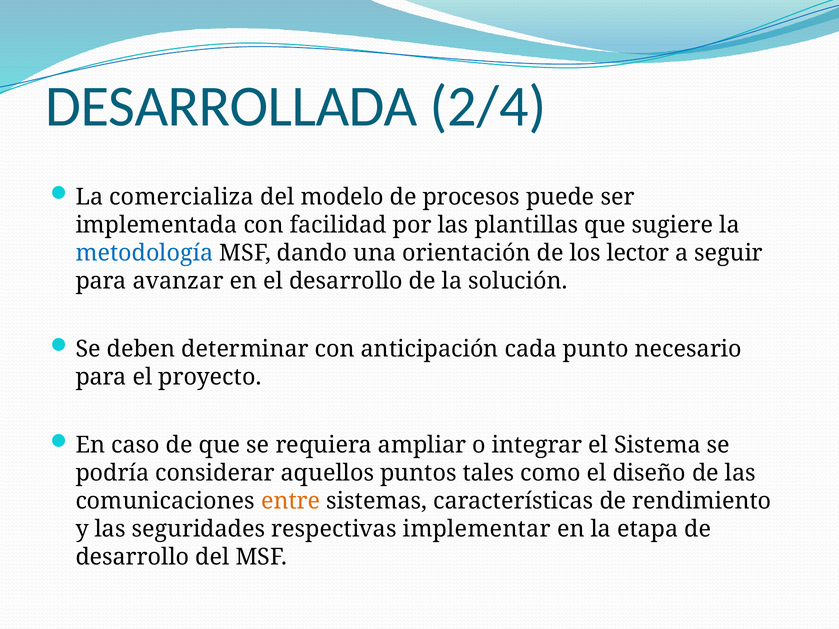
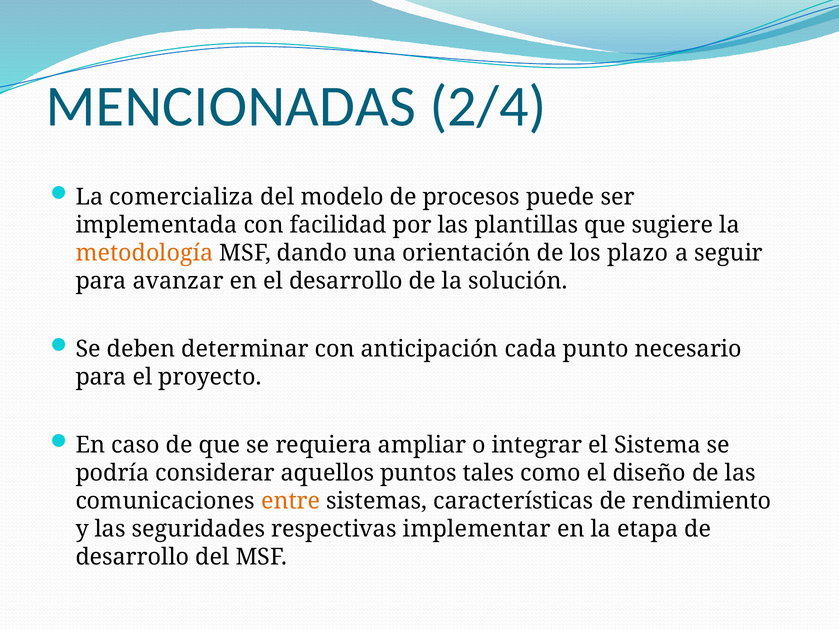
DESARROLLADA: DESARROLLADA -> MENCIONADAS
metodología colour: blue -> orange
lector: lector -> plazo
